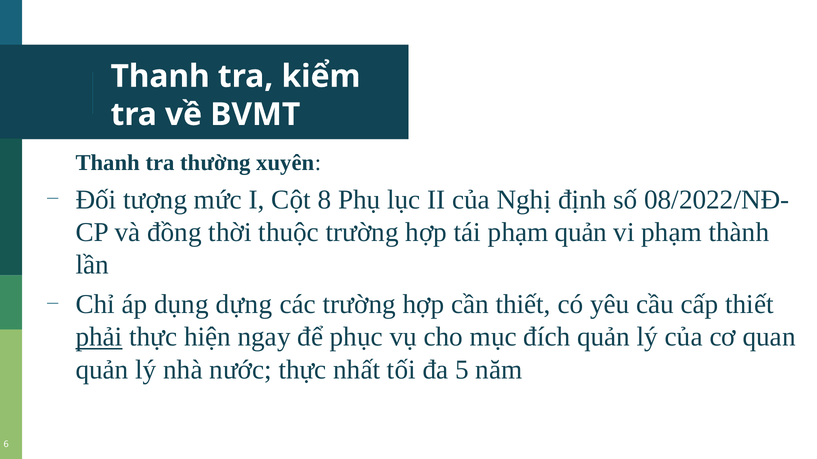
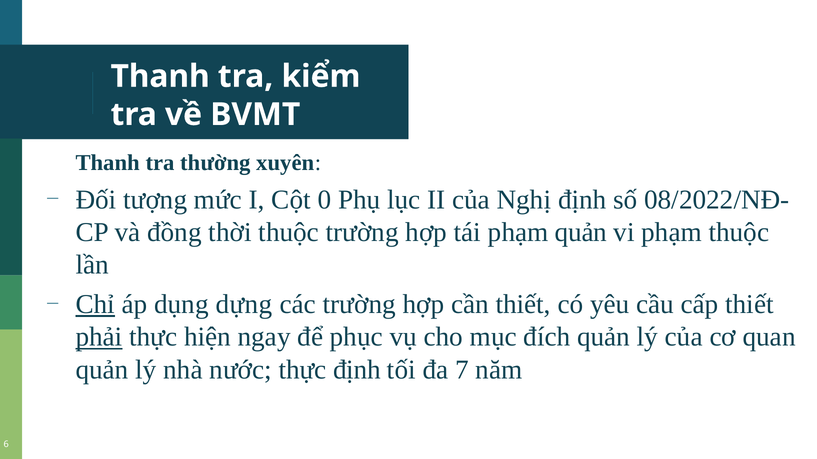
8: 8 -> 0
phạm thành: thành -> thuộc
Chỉ underline: none -> present
thực nhất: nhất -> định
5: 5 -> 7
